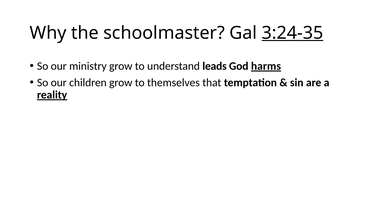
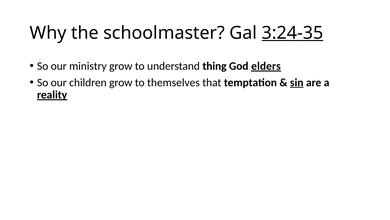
leads: leads -> thing
harms: harms -> elders
sin underline: none -> present
